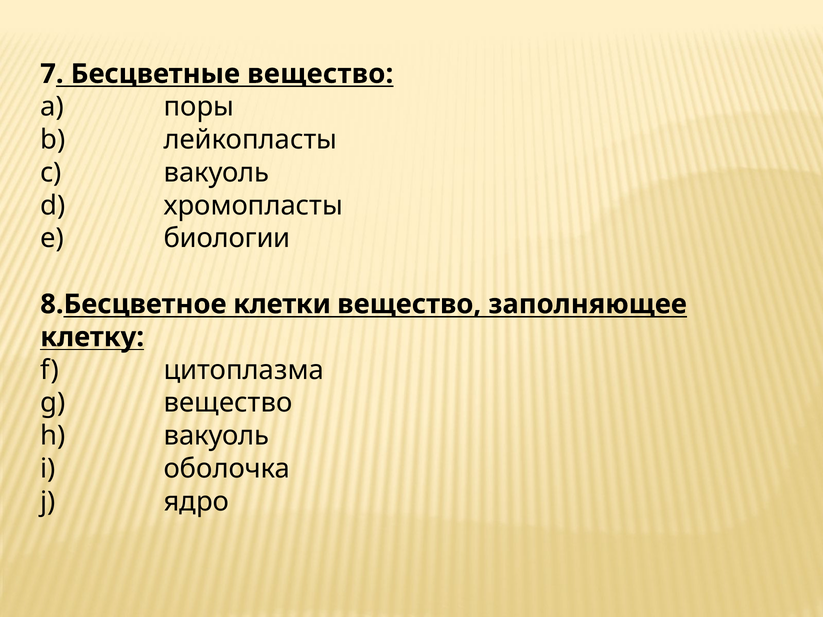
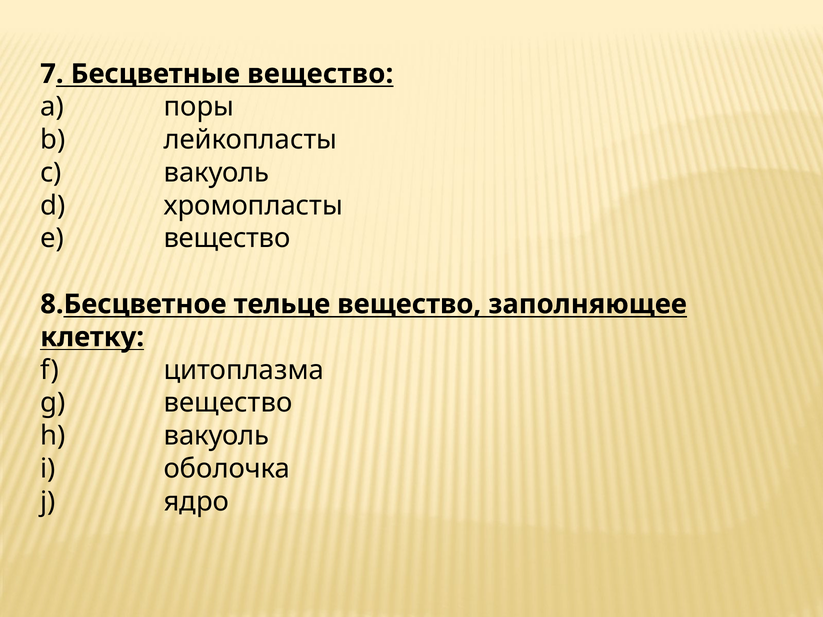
биологии at (227, 238): биологии -> вещество
клетки: клетки -> тельце
